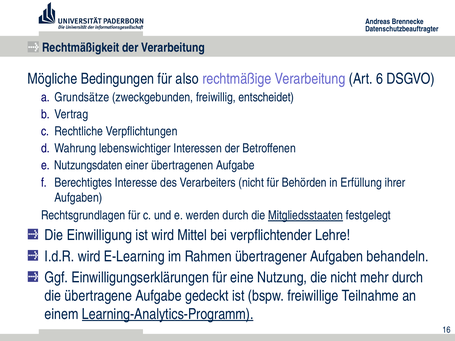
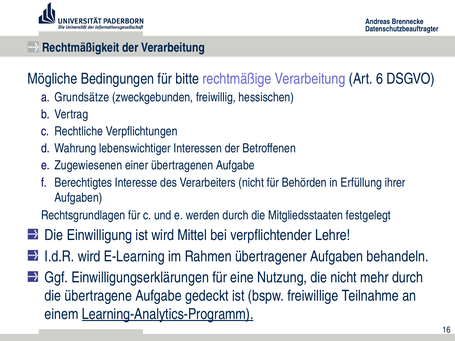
also: also -> bitte
entscheidet: entscheidet -> hessischen
Nutzungsdaten: Nutzungsdaten -> Zugewiesenen
Mitgliedsstaaten underline: present -> none
